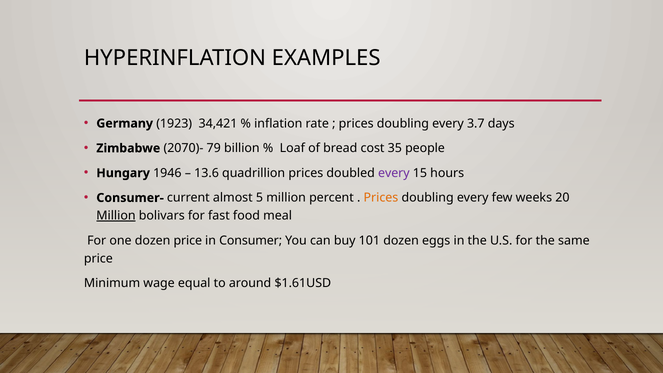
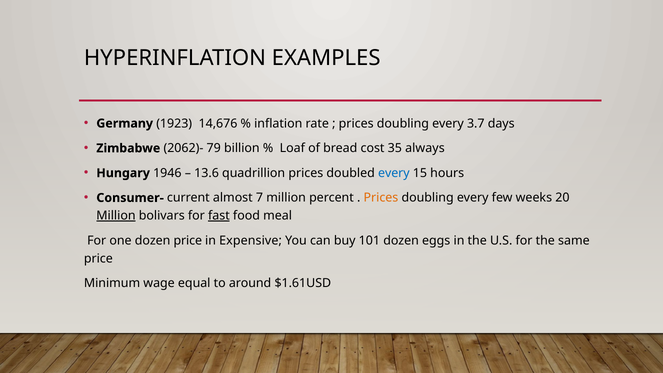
34,421: 34,421 -> 14,676
2070)-: 2070)- -> 2062)-
people: people -> always
every at (394, 173) colour: purple -> blue
5: 5 -> 7
fast underline: none -> present
Consumer: Consumer -> Expensive
